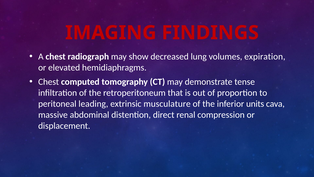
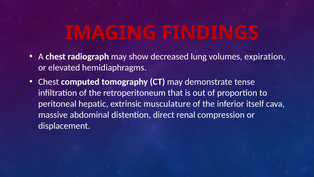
leading: leading -> hepatic
units: units -> itself
